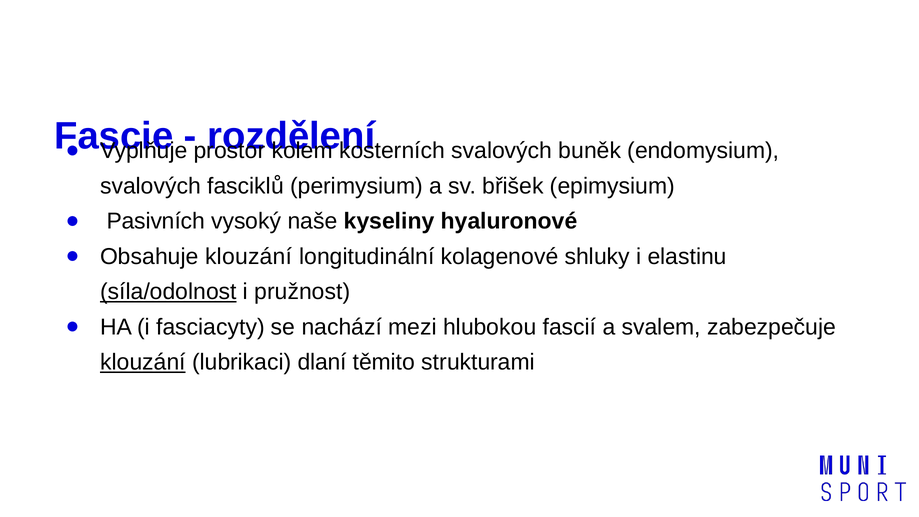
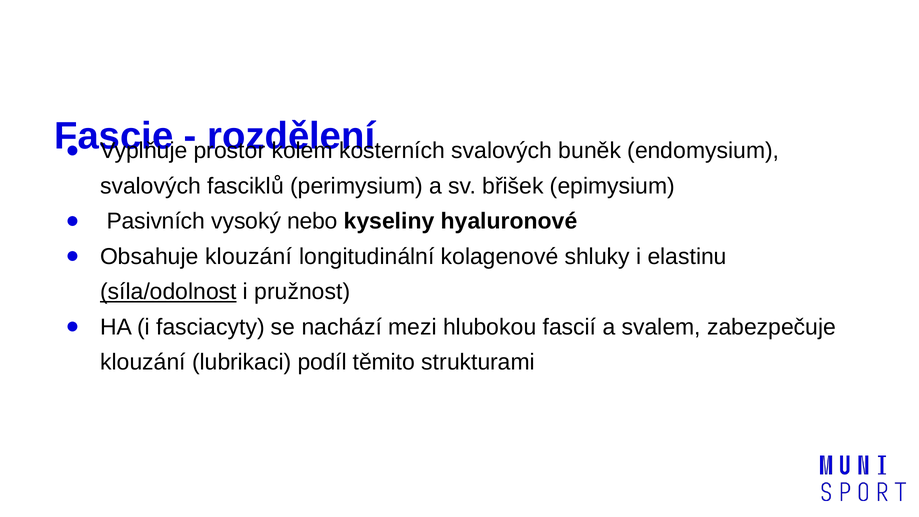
naše: naše -> nebo
klouzání at (143, 362) underline: present -> none
dlaní: dlaní -> podíl
